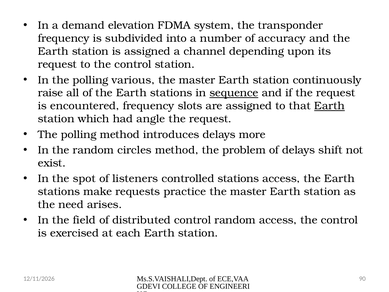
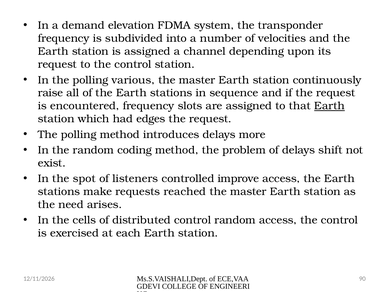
accuracy: accuracy -> velocities
sequence underline: present -> none
angle: angle -> edges
circles: circles -> coding
controlled stations: stations -> improve
practice: practice -> reached
field: field -> cells
